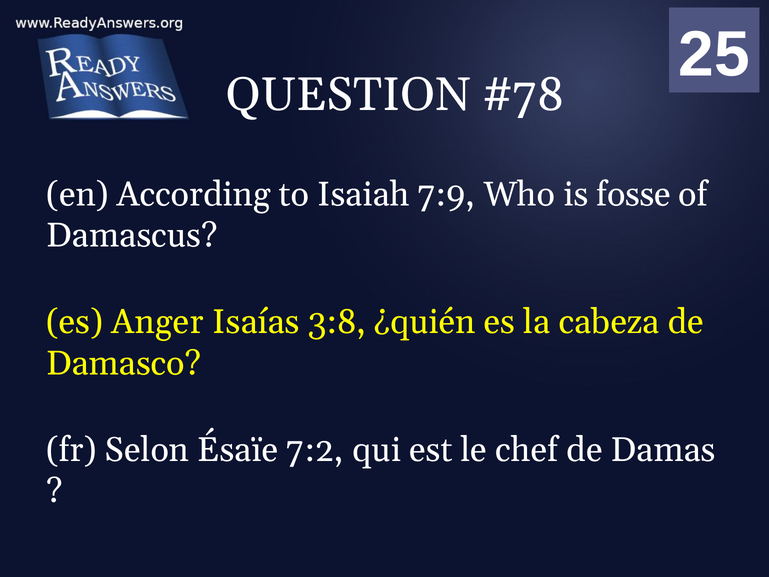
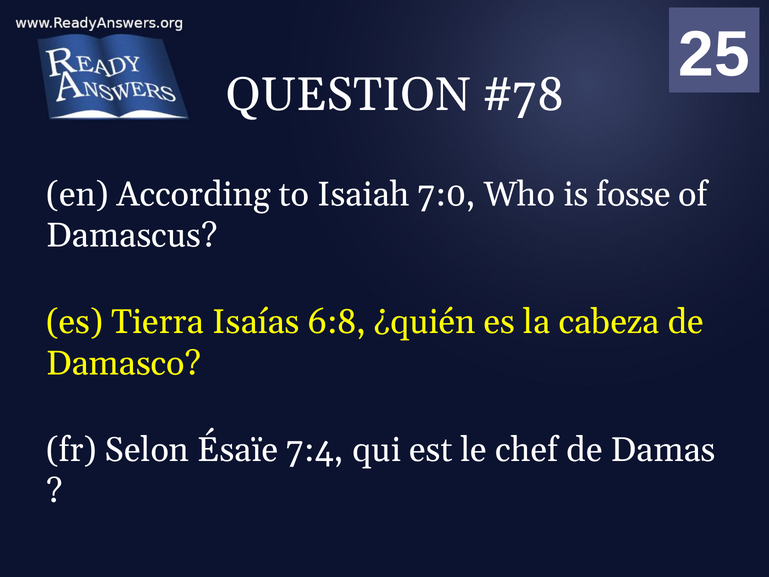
7:9: 7:9 -> 7:0
Anger: Anger -> Tierra
3:8: 3:8 -> 6:8
7:2: 7:2 -> 7:4
